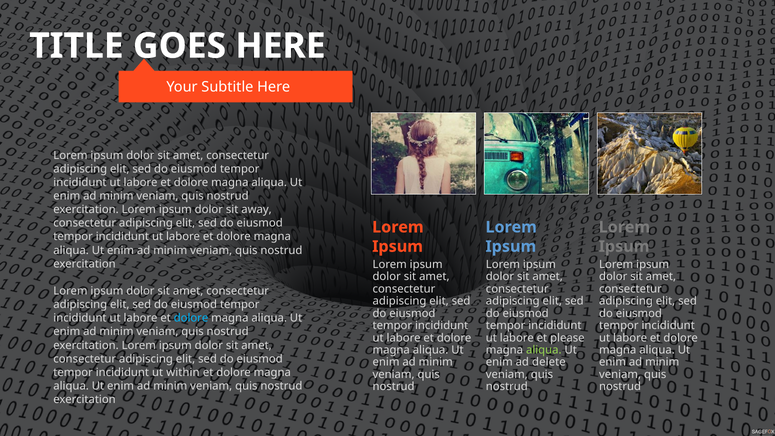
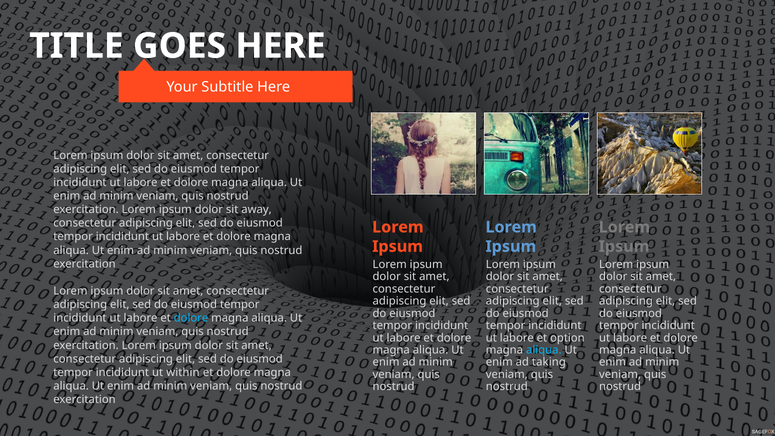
please: please -> option
aliqua at (544, 350) colour: light green -> light blue
delete: delete -> taking
